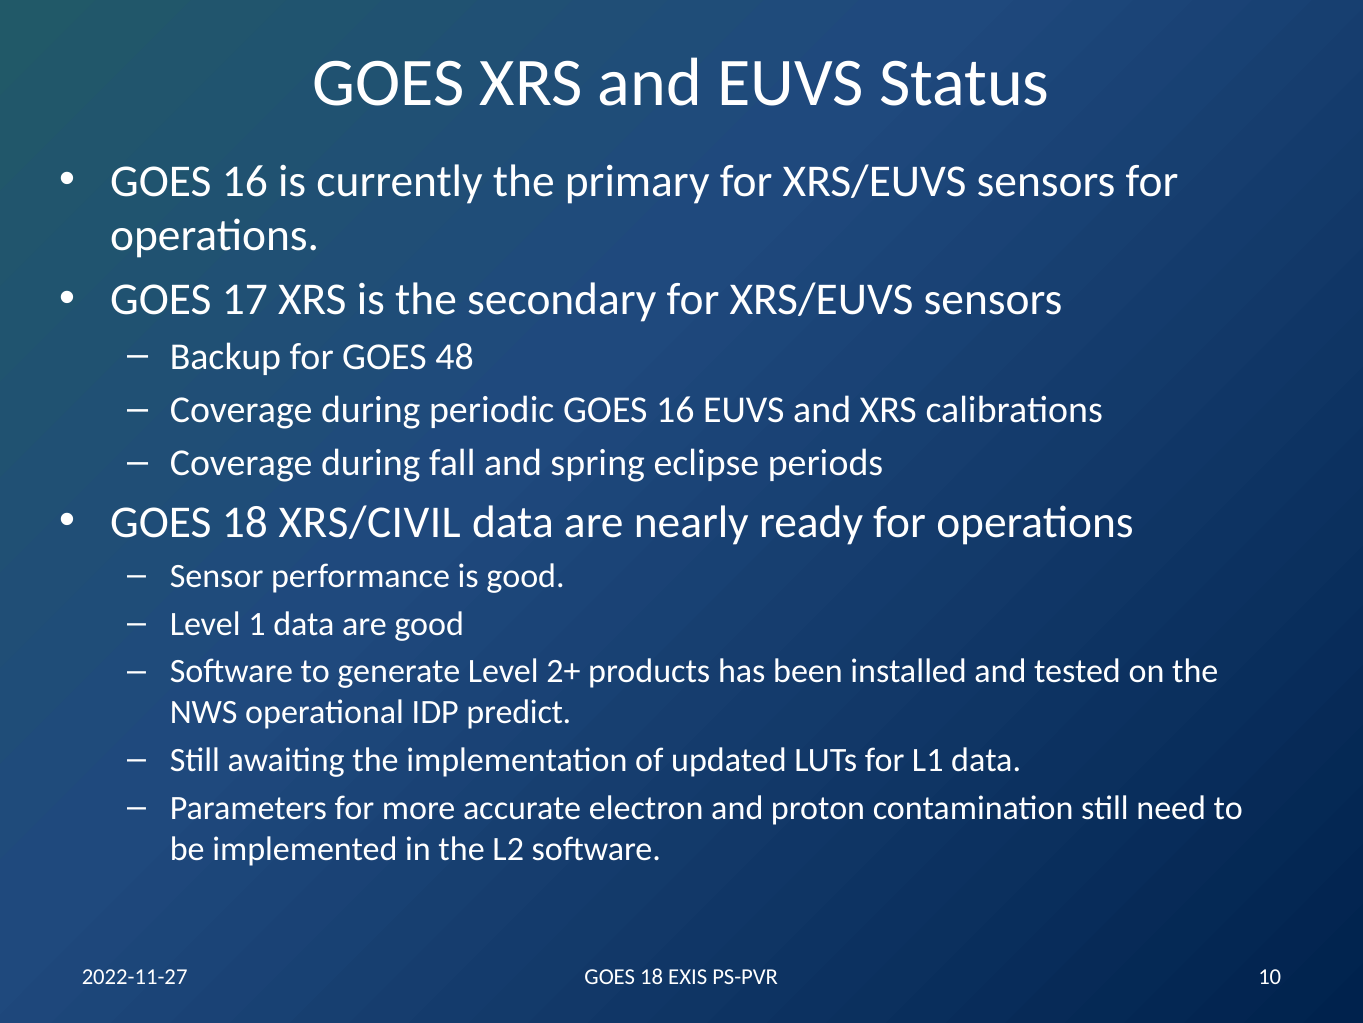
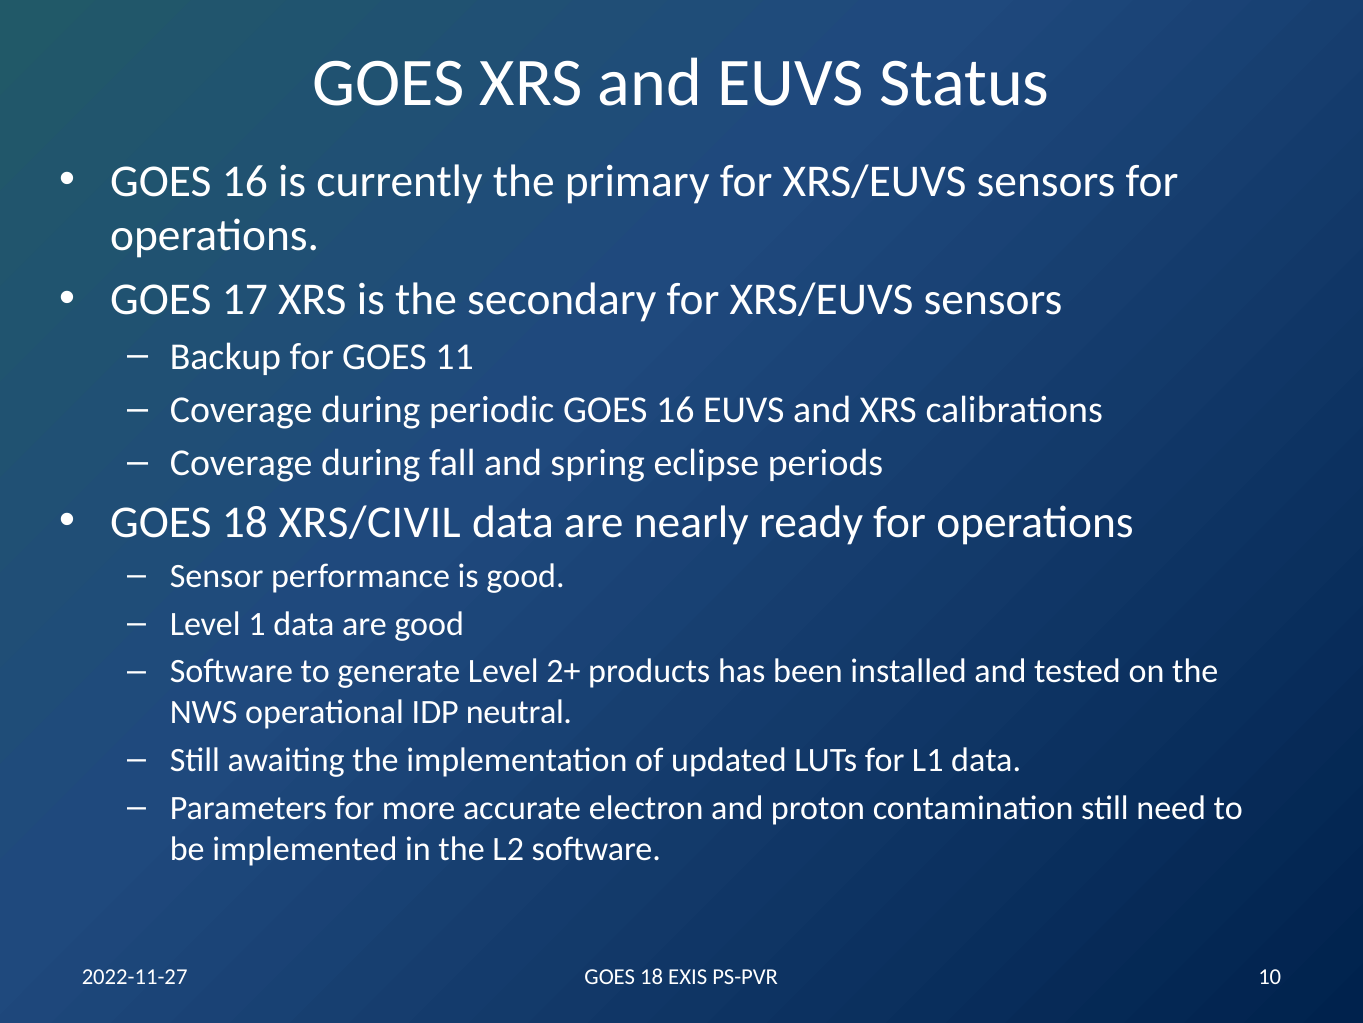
48: 48 -> 11
predict: predict -> neutral
